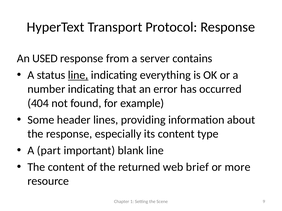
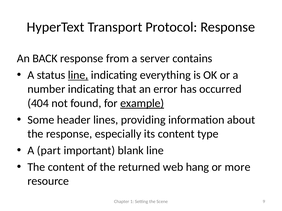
USED: USED -> BACK
example underline: none -> present
brief: brief -> hang
